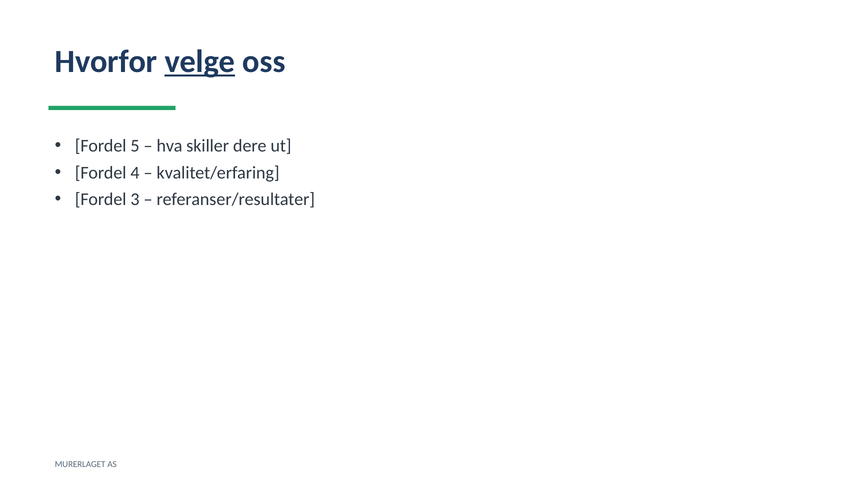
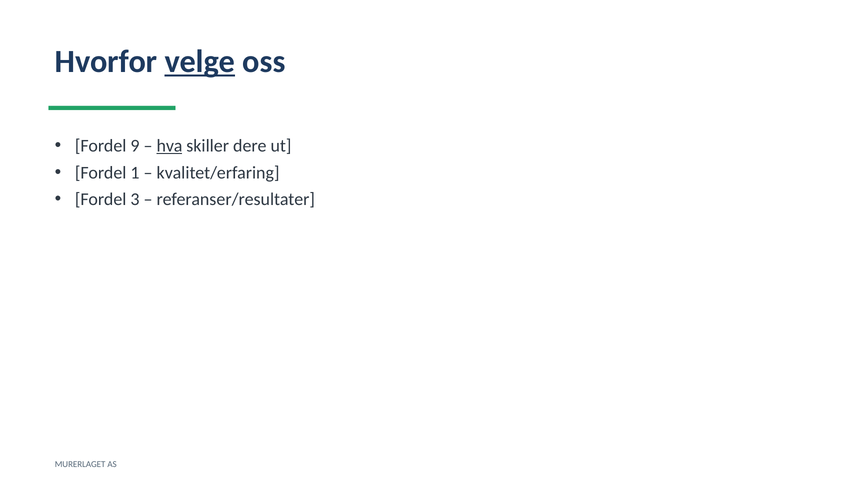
5: 5 -> 9
hva underline: none -> present
4: 4 -> 1
